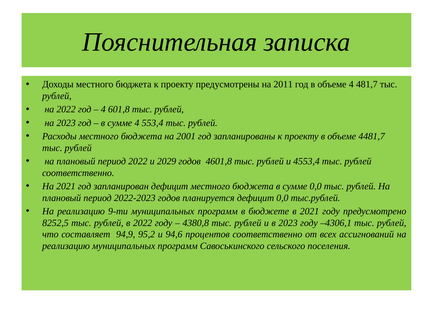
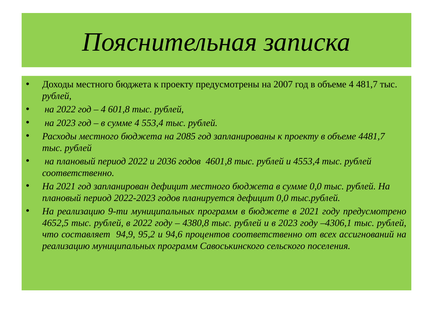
2011: 2011 -> 2007
2001: 2001 -> 2085
2029: 2029 -> 2036
8252,5: 8252,5 -> 4652,5
